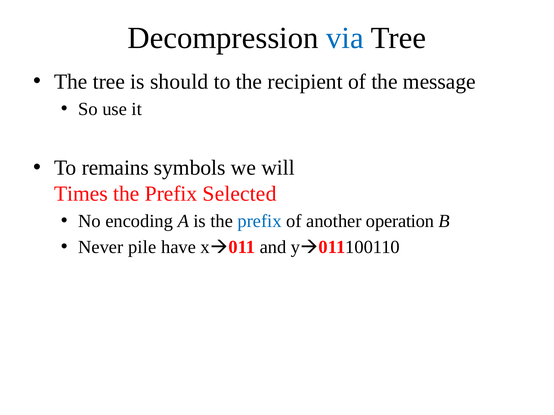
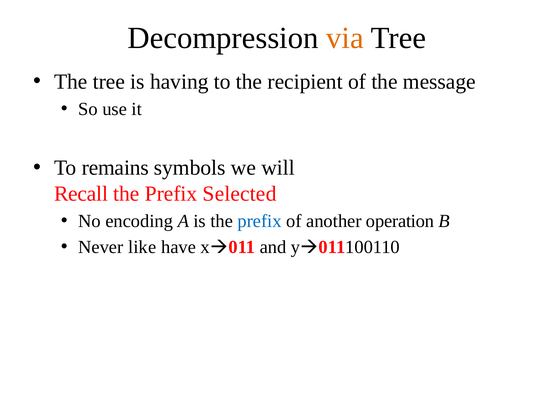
via colour: blue -> orange
should: should -> having
Times: Times -> Recall
pile: pile -> like
